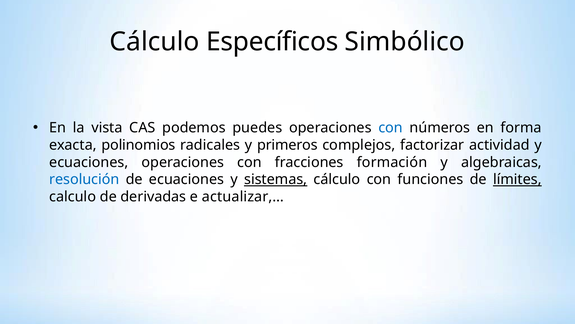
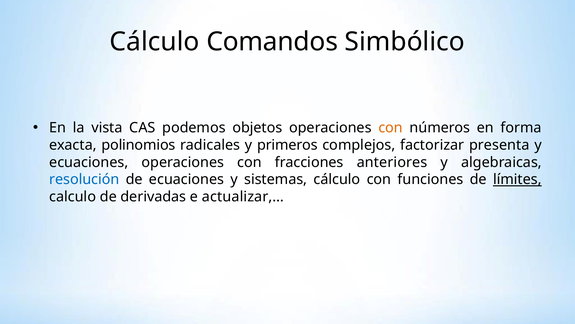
Específicos: Específicos -> Comandos
puedes: puedes -> objetos
con at (391, 127) colour: blue -> orange
actividad: actividad -> presenta
formación: formación -> anteriores
sistemas underline: present -> none
